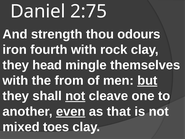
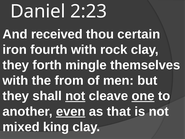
2:75: 2:75 -> 2:23
strength: strength -> received
odours: odours -> certain
head: head -> forth
but underline: present -> none
one underline: none -> present
toes: toes -> king
